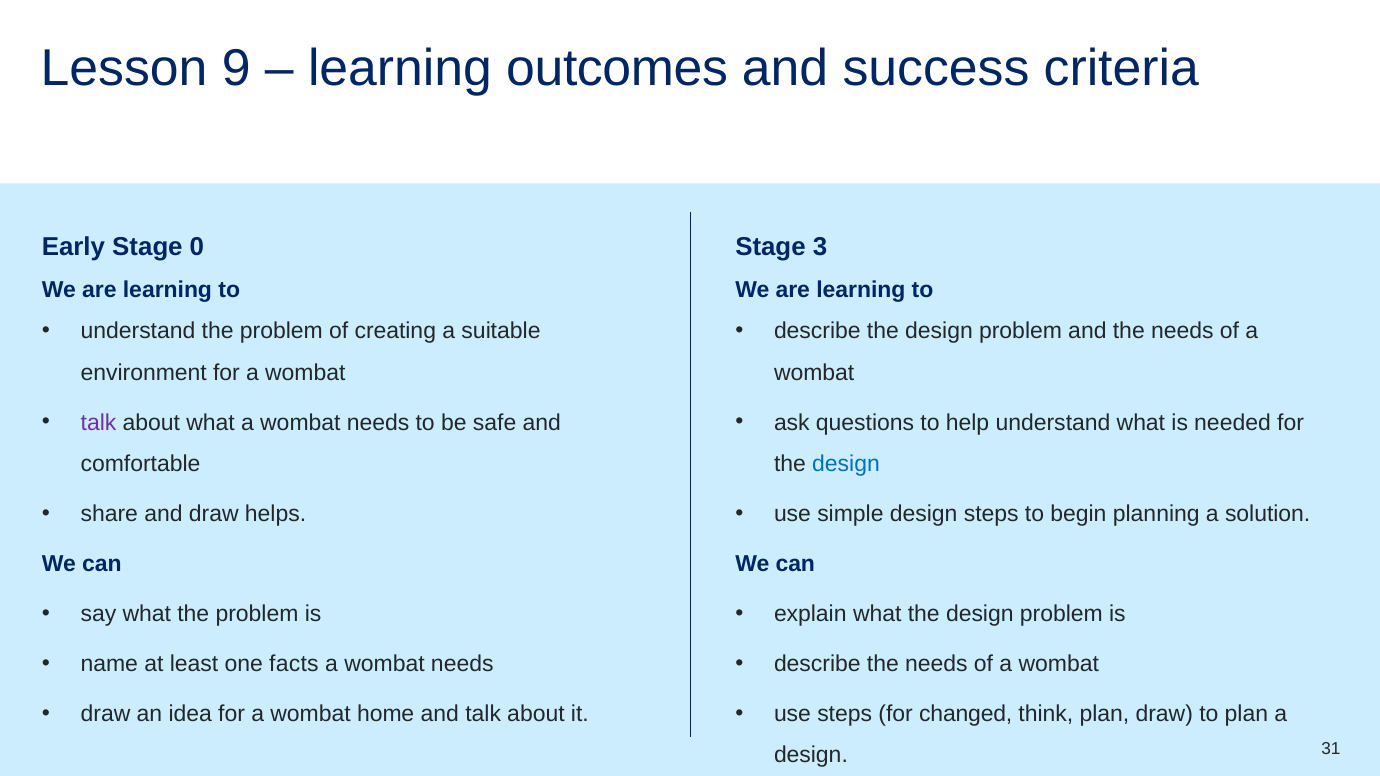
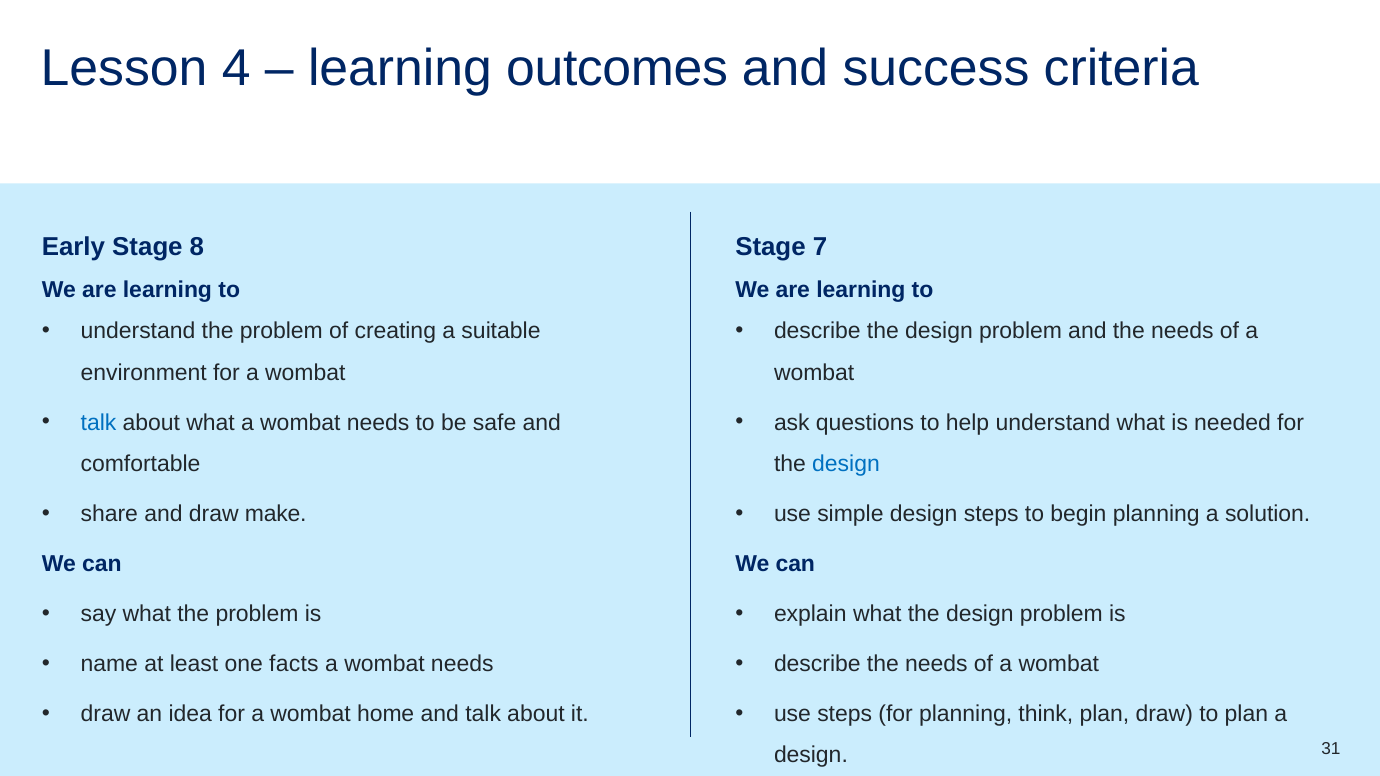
9: 9 -> 4
0: 0 -> 8
3: 3 -> 7
talk at (99, 423) colour: purple -> blue
helps: helps -> make
for changed: changed -> planning
